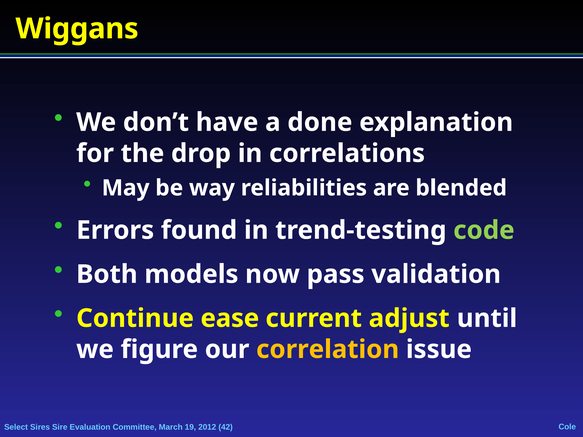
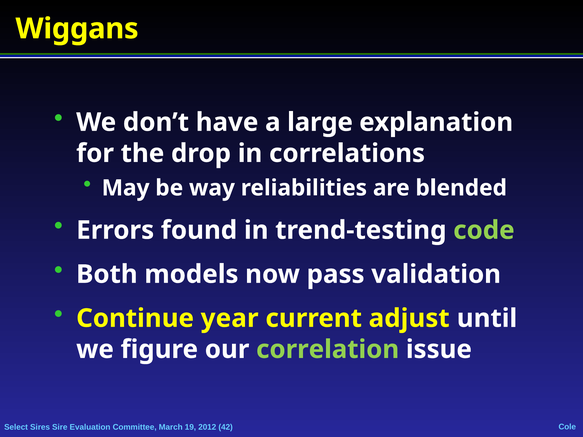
done: done -> large
ease: ease -> year
correlation colour: yellow -> light green
